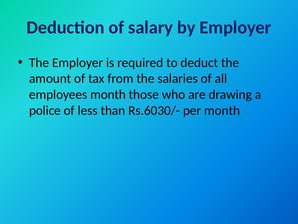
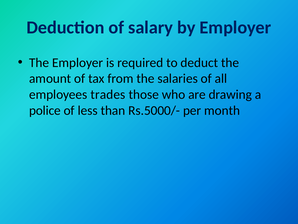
employees month: month -> trades
Rs.6030/-: Rs.6030/- -> Rs.5000/-
